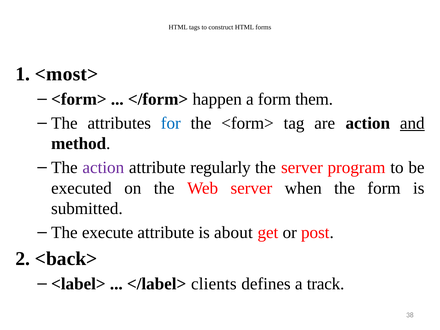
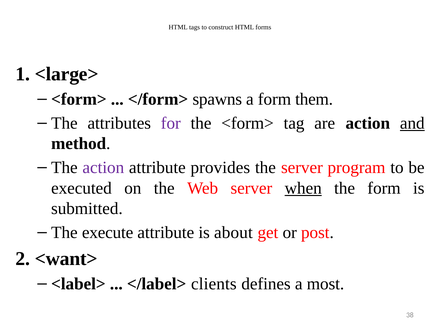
<most>: <most> -> <large>
happen: happen -> spawns
for colour: blue -> purple
regularly: regularly -> provides
when underline: none -> present
<back>: <back> -> <want>
track: track -> most
